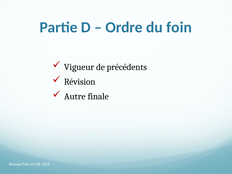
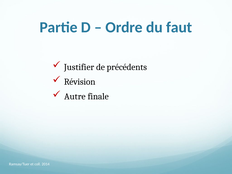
foin: foin -> faut
Vigueur: Vigueur -> Justifier
